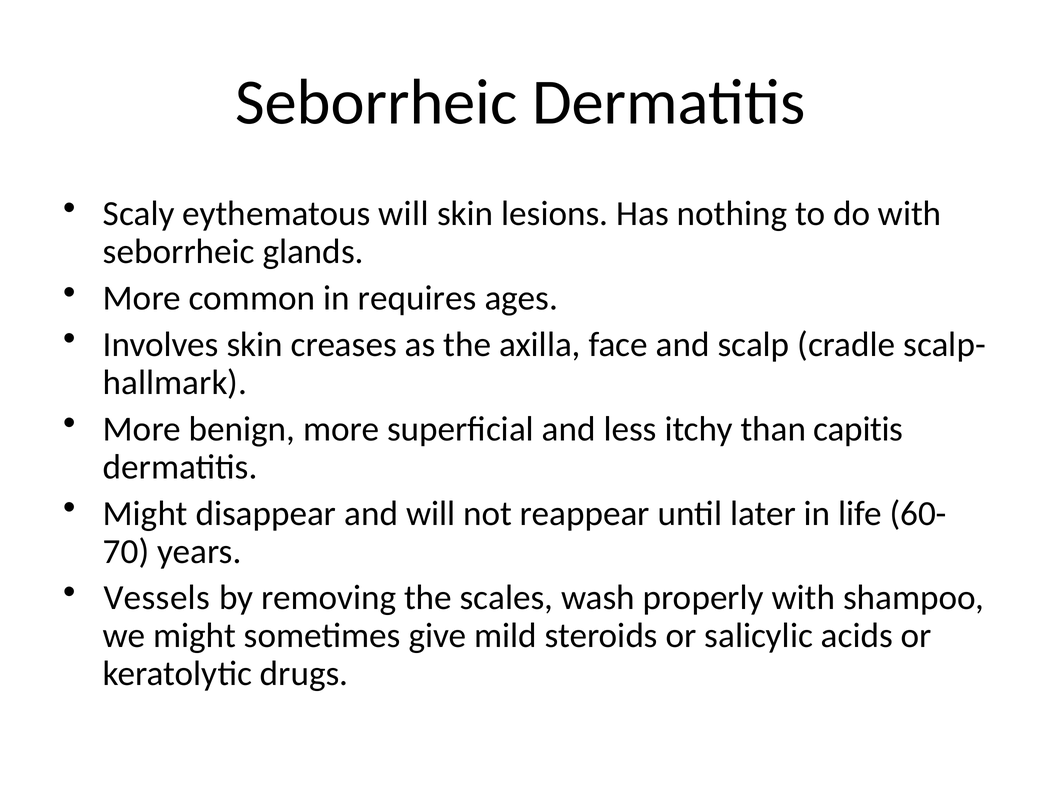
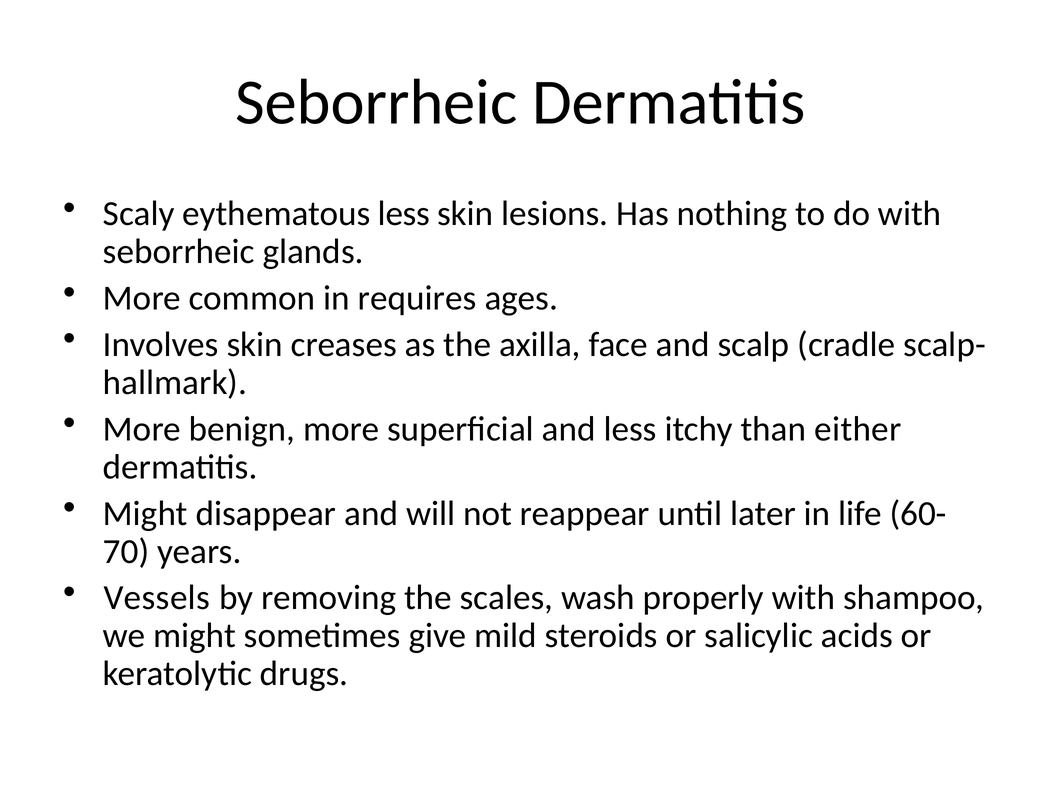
eythematous will: will -> less
capitis: capitis -> either
